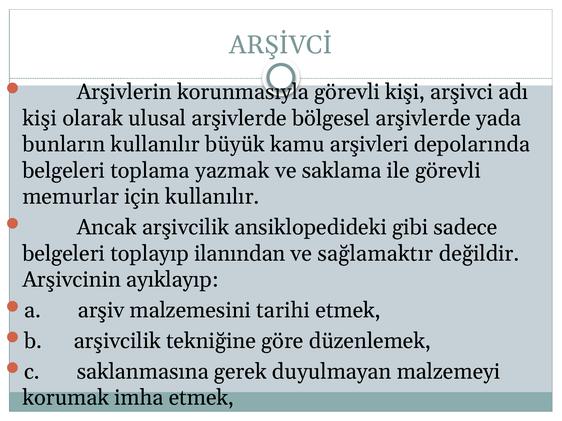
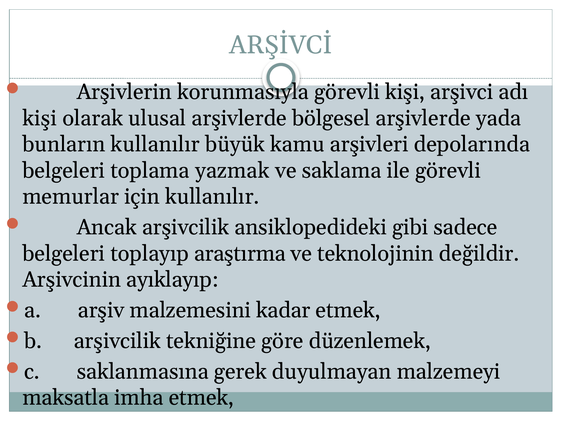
ilanından: ilanından -> araştırma
sağlamaktır: sağlamaktır -> teknolojinin
tarihi: tarihi -> kadar
korumak: korumak -> maksatla
